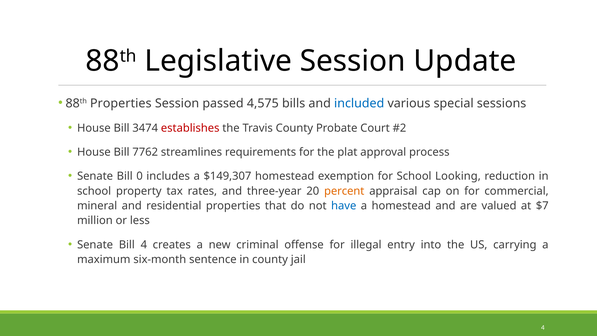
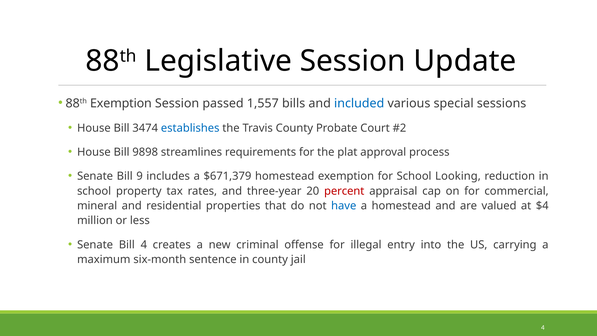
88th Properties: Properties -> Exemption
4,575: 4,575 -> 1,557
establishes colour: red -> blue
7762: 7762 -> 9898
0: 0 -> 9
$149,307: $149,307 -> $671,379
percent colour: orange -> red
$7: $7 -> $4
